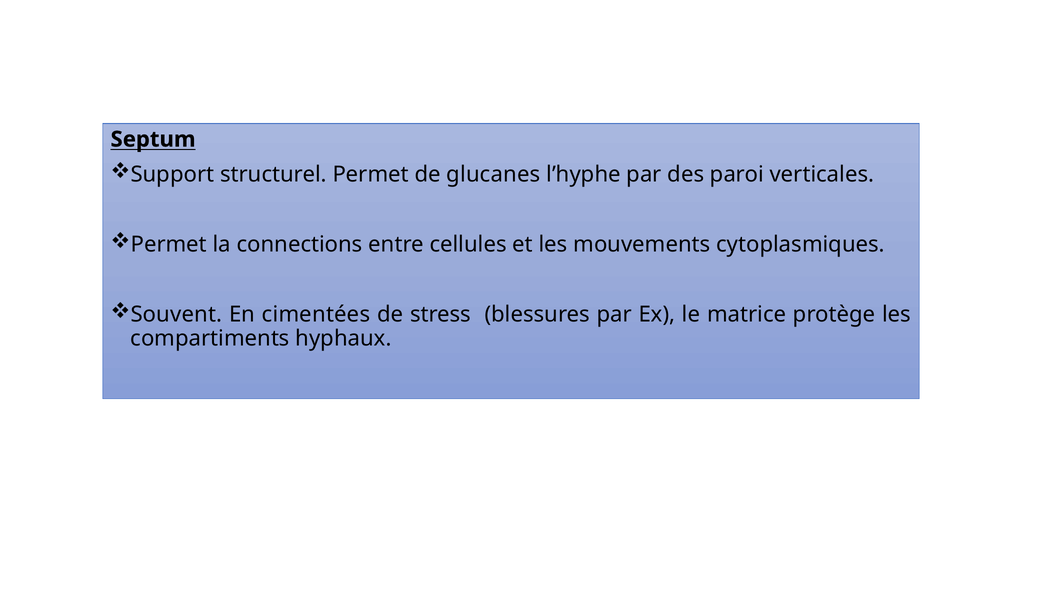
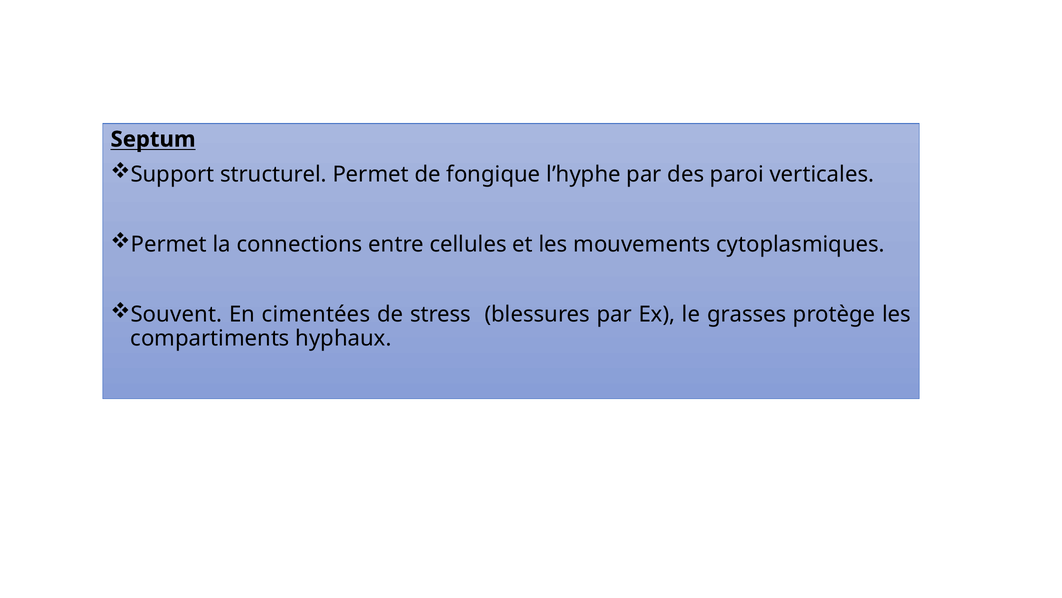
glucanes: glucanes -> fongique
matrice: matrice -> grasses
